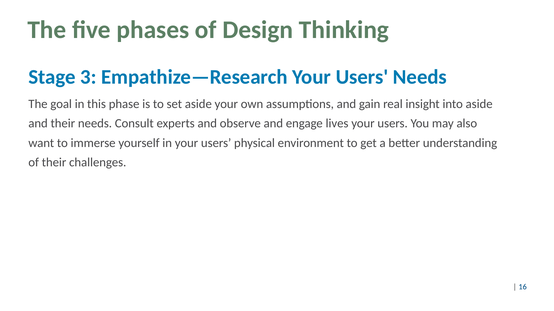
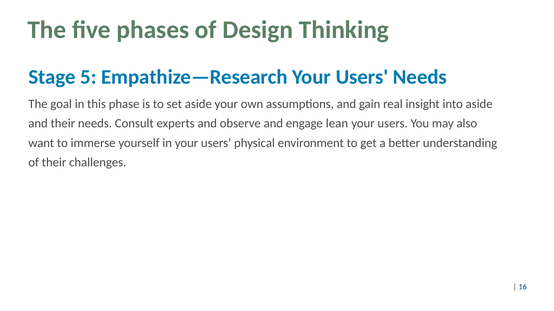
3: 3 -> 5
lives: lives -> lean
